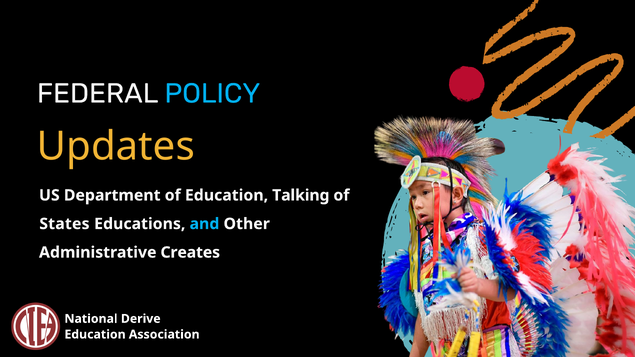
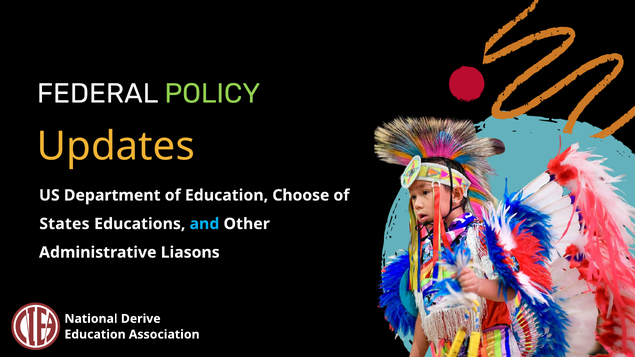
POLICY colour: light blue -> light green
Talking: Talking -> Choose
Creates: Creates -> Liasons
